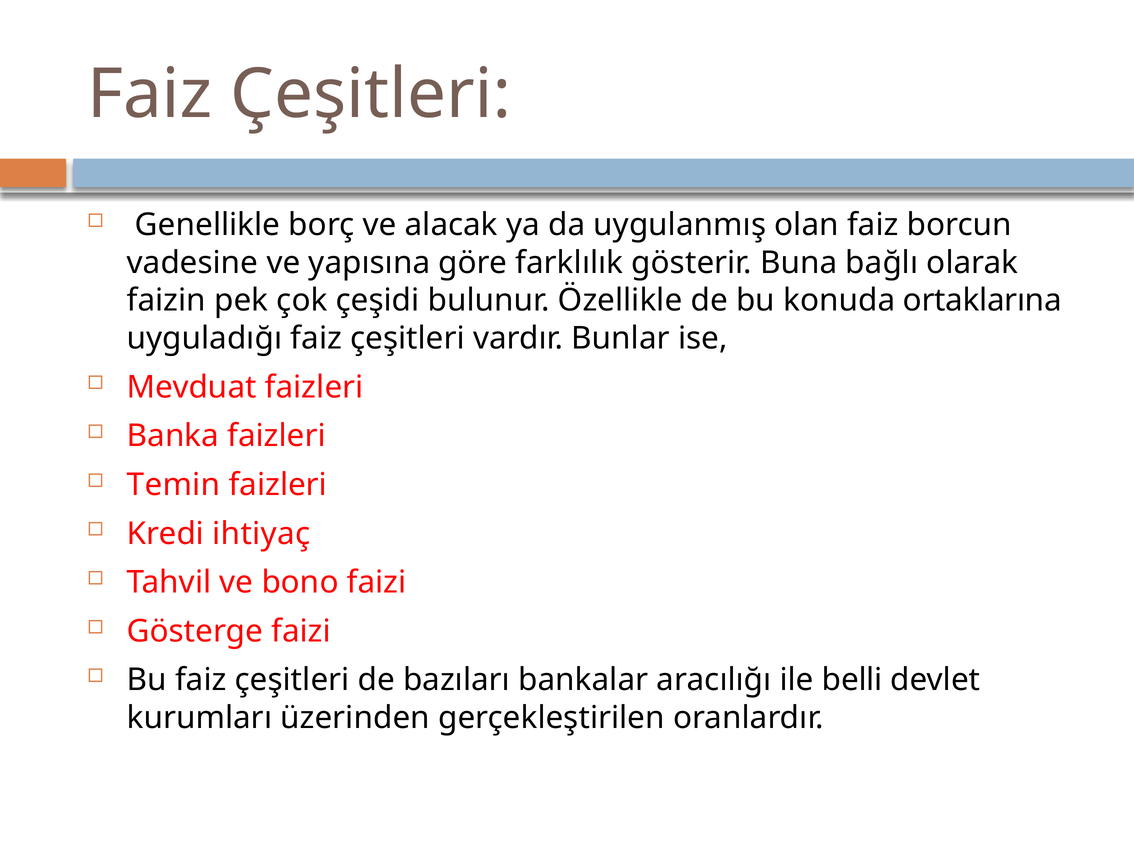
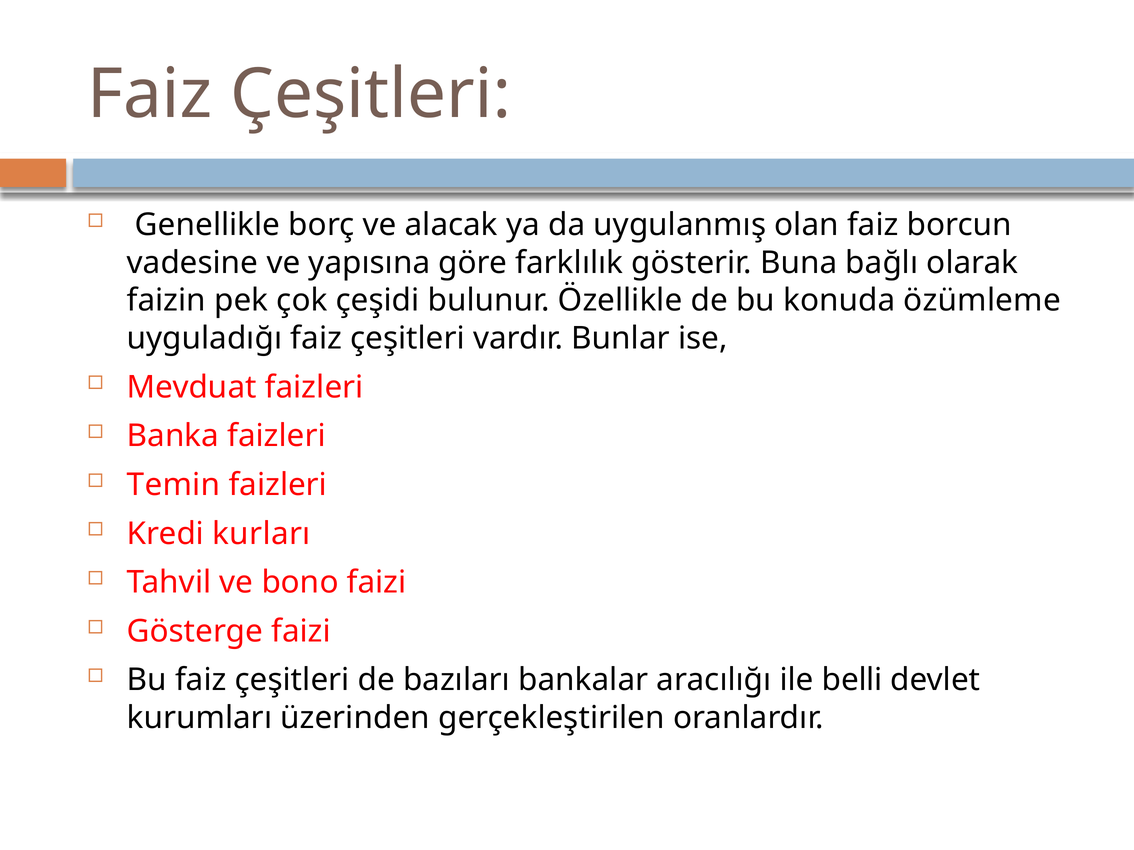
ortaklarına: ortaklarına -> özümleme
ihtiyaç: ihtiyaç -> kurları
